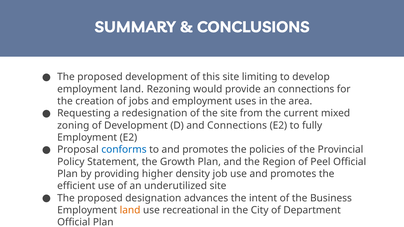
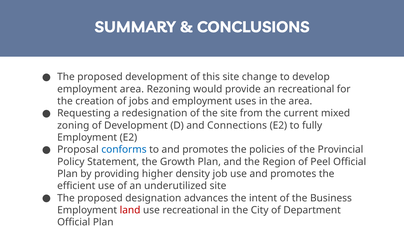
limiting: limiting -> change
land at (132, 89): land -> area
an connections: connections -> recreational
land at (130, 210) colour: orange -> red
